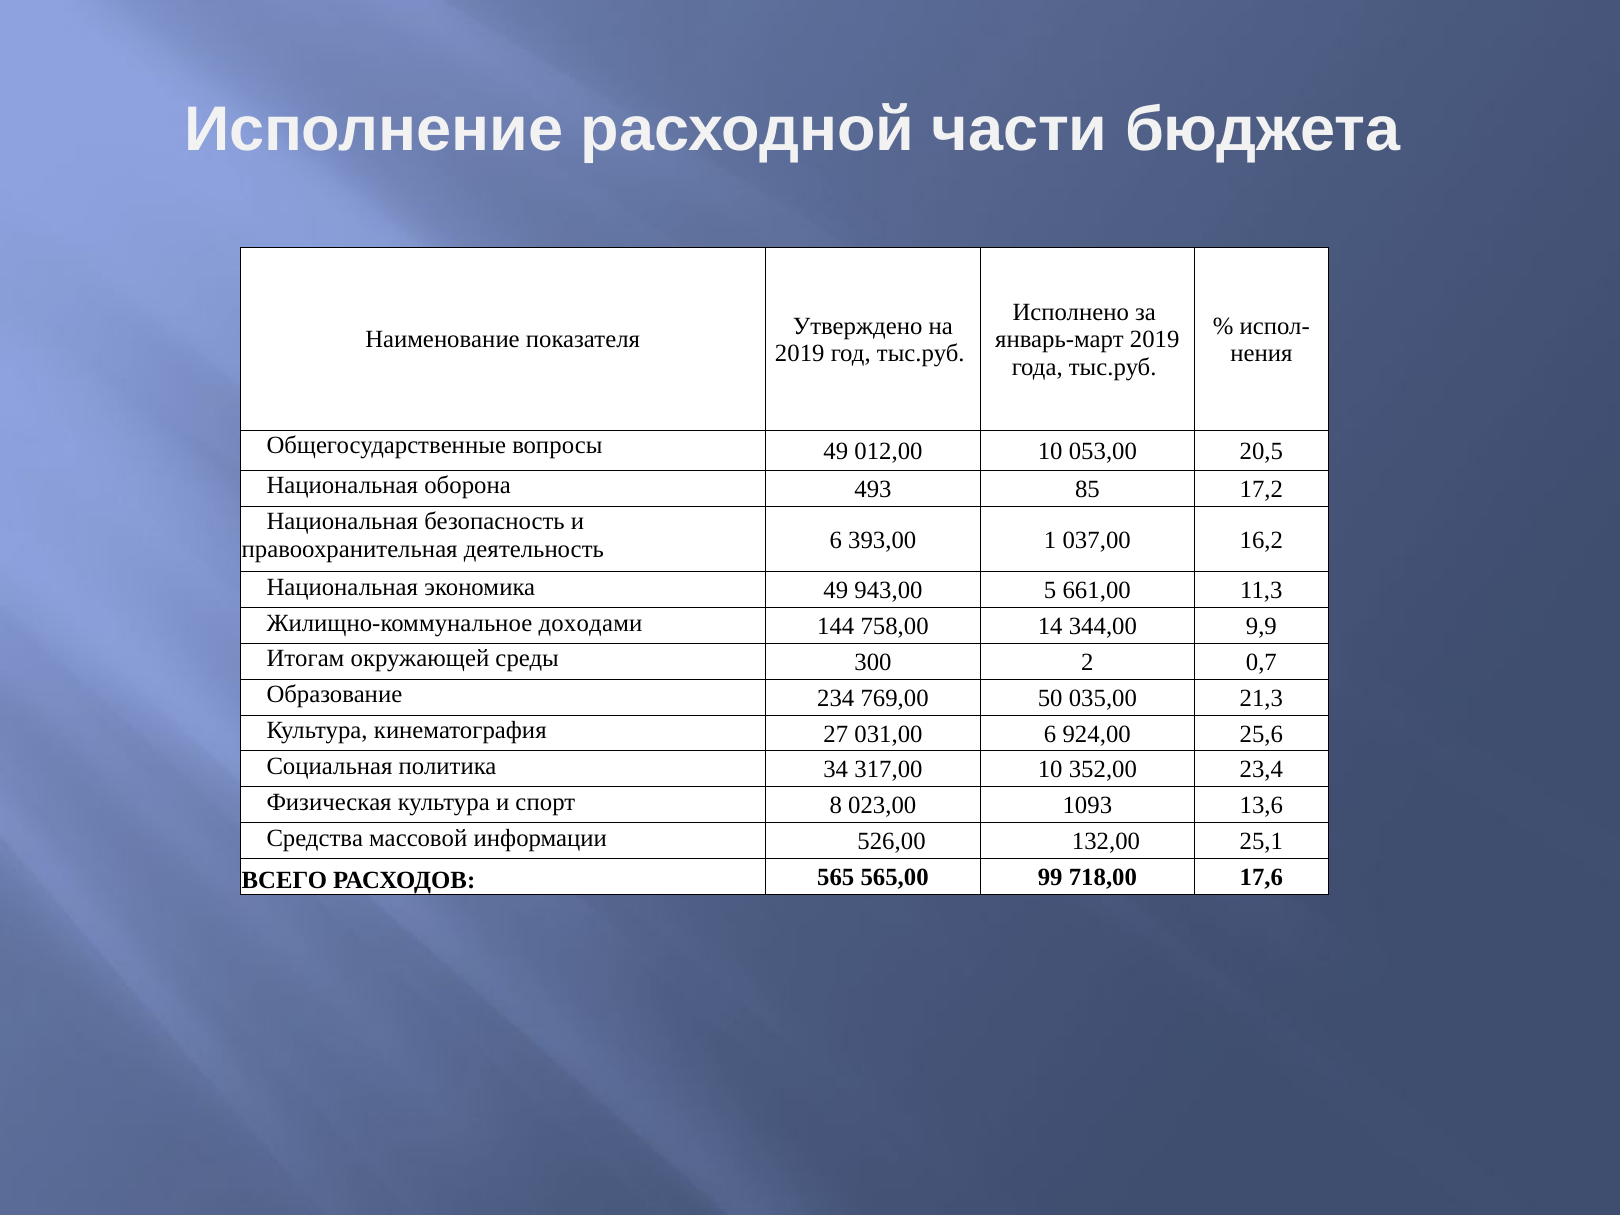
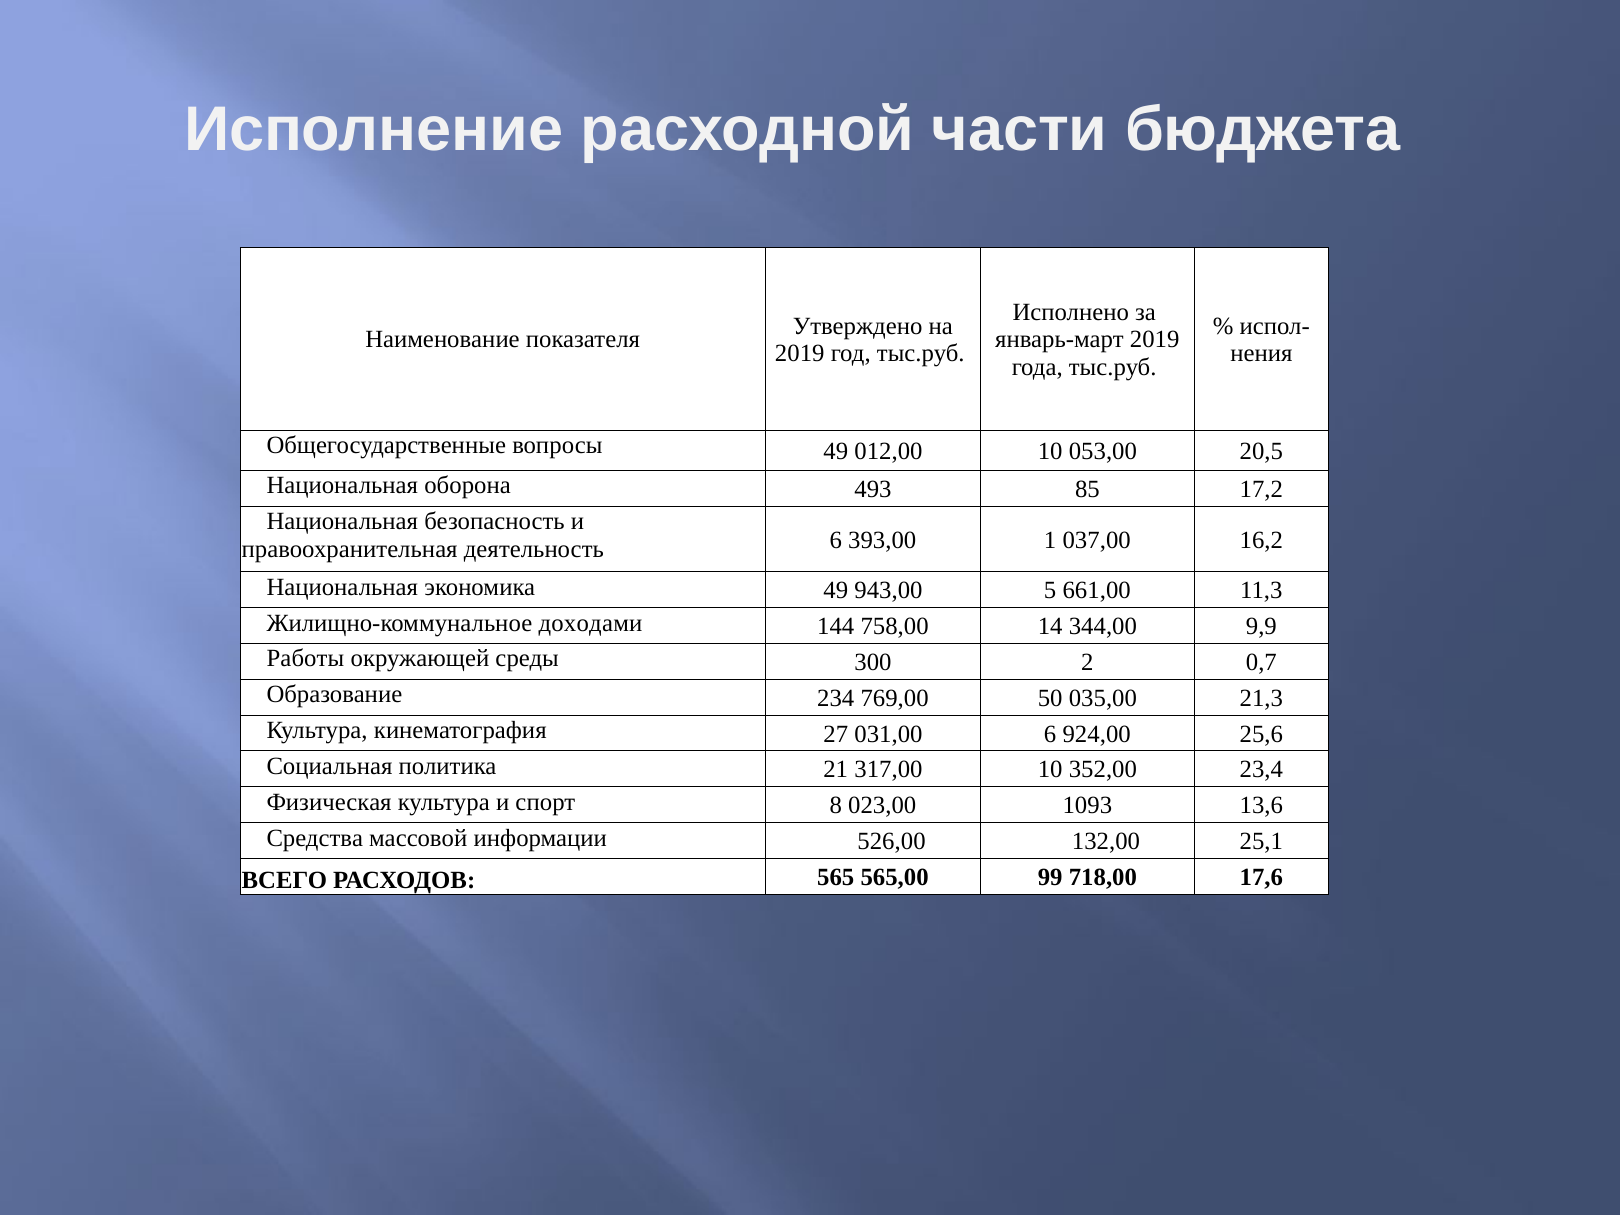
Итогам: Итогам -> Работы
34: 34 -> 21
